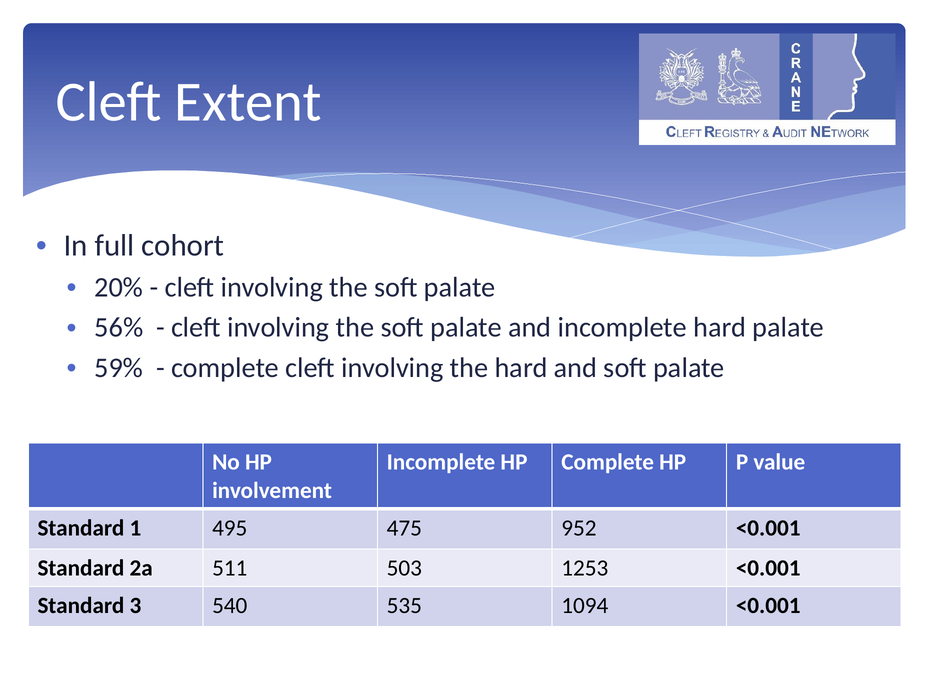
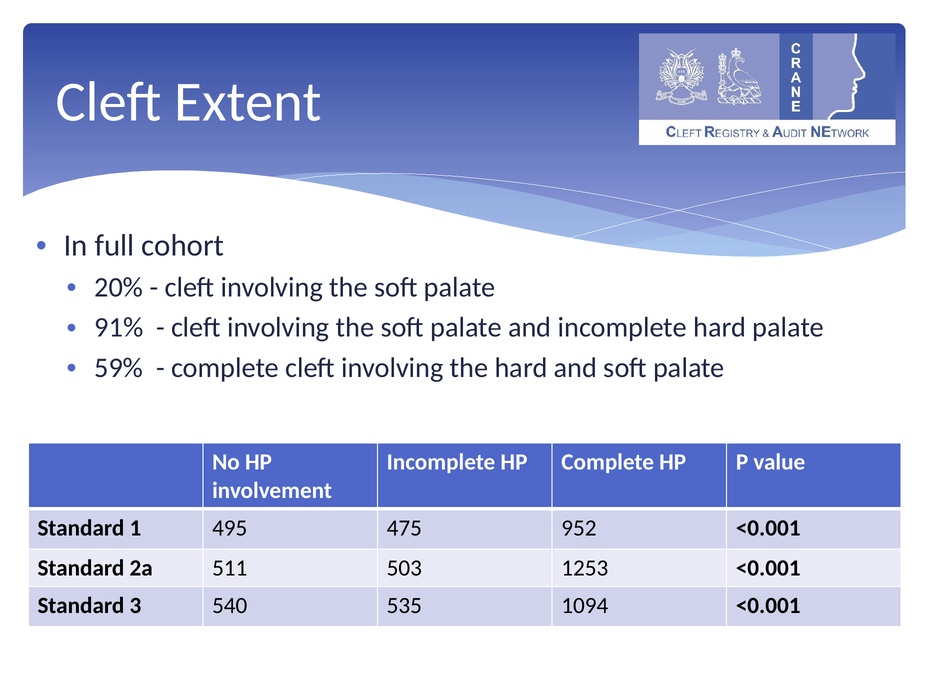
56%: 56% -> 91%
